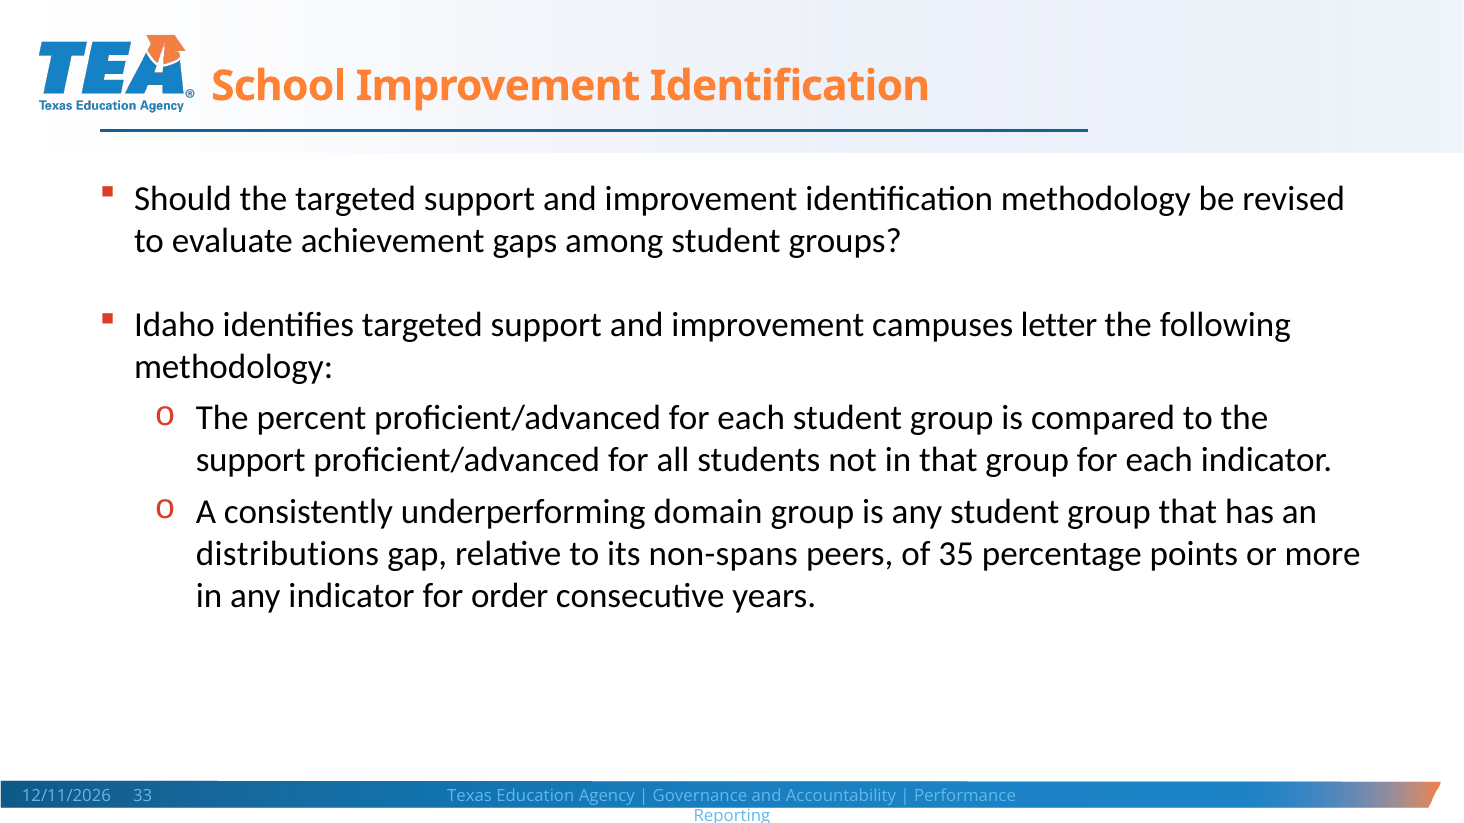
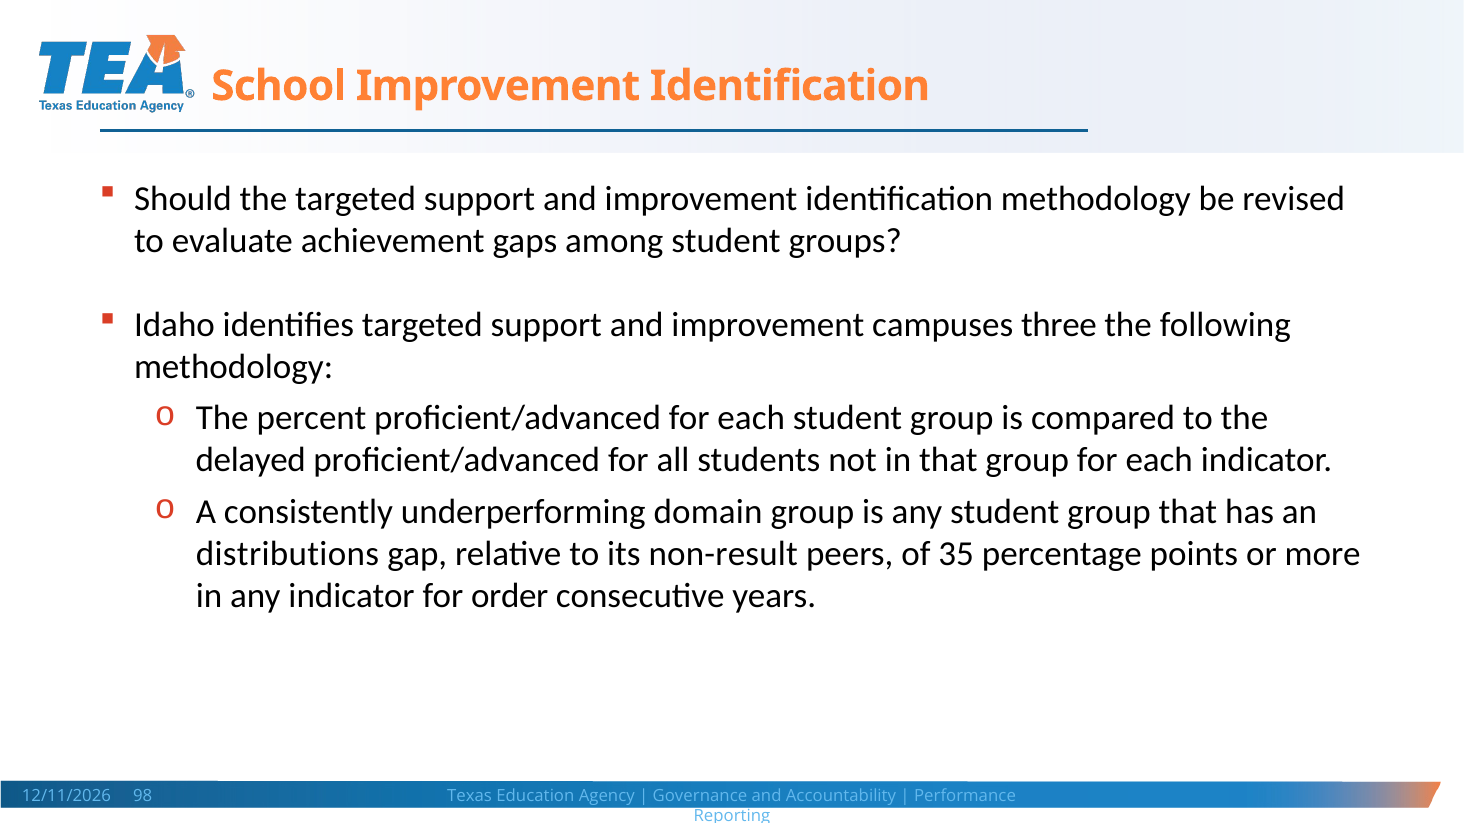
letter: letter -> three
support at (251, 461): support -> delayed
non-spans: non-spans -> non-result
33: 33 -> 98
